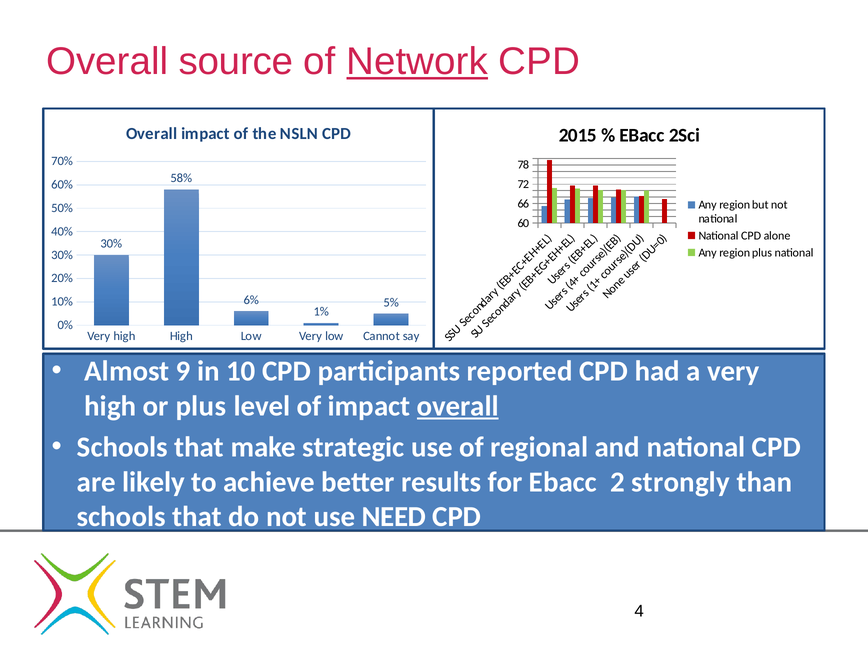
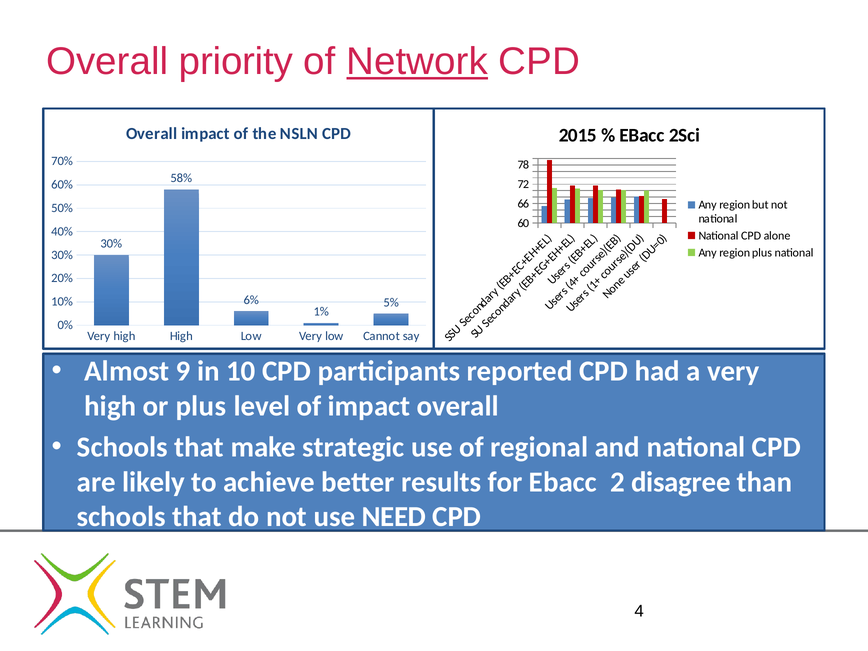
source: source -> priority
overall at (458, 406) underline: present -> none
strongly: strongly -> disagree
